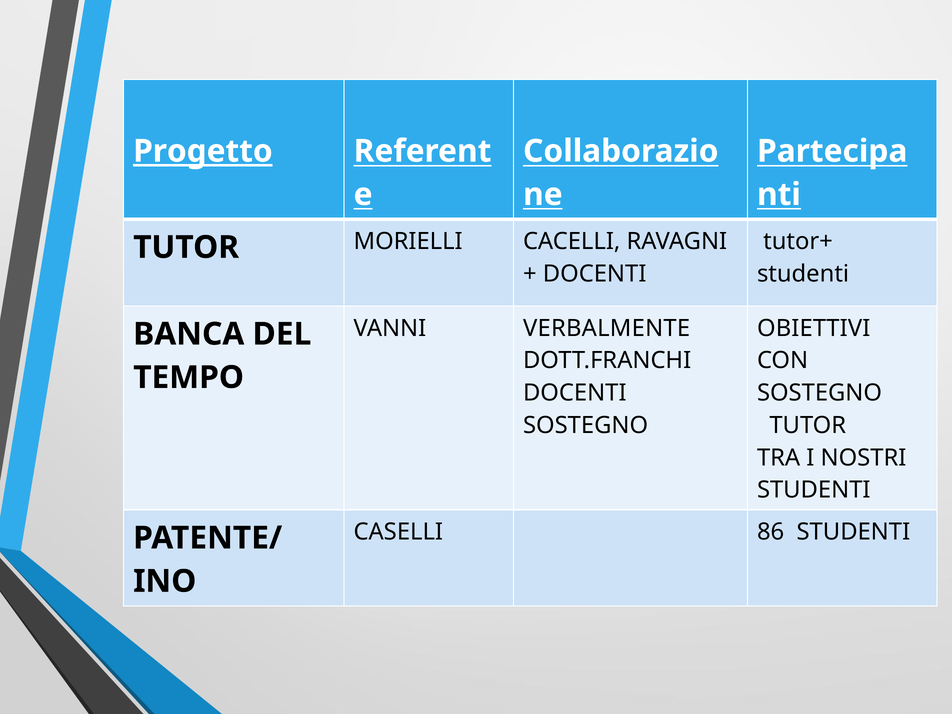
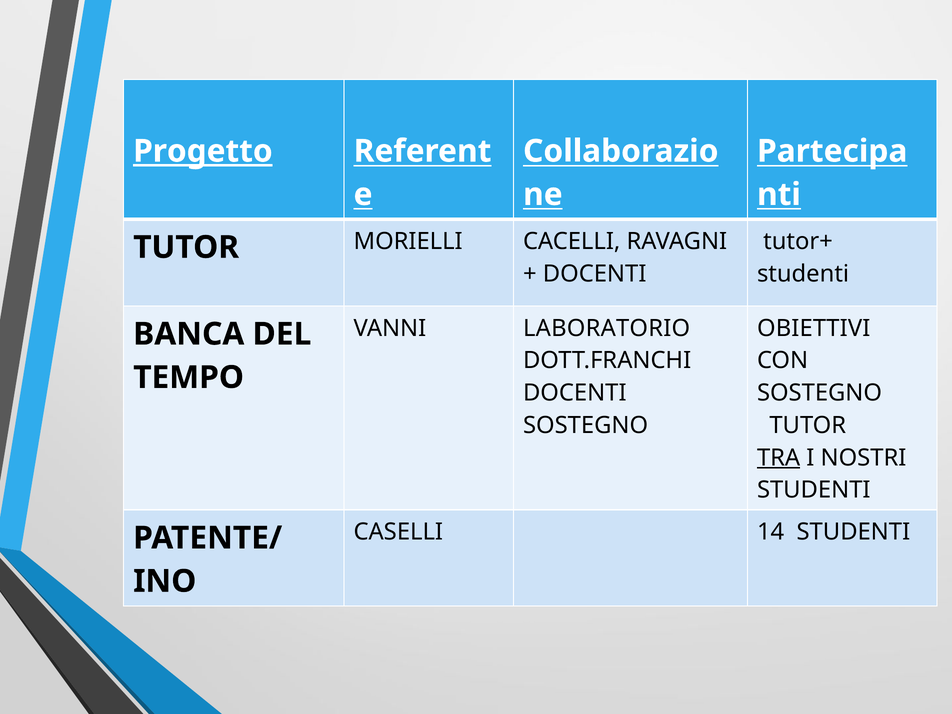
VERBALMENTE: VERBALMENTE -> LABORATORIO
TRA underline: none -> present
86: 86 -> 14
